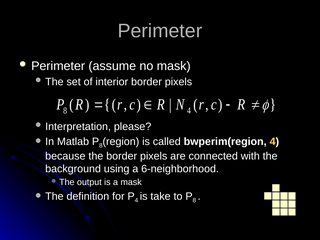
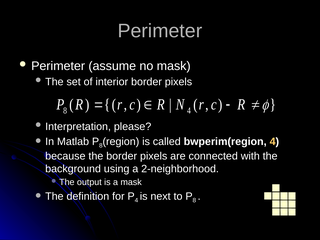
6-neighborhood: 6-neighborhood -> 2-neighborhood
take: take -> next
